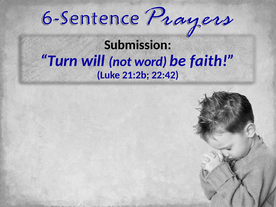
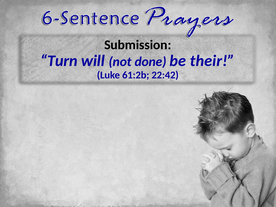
word: word -> done
faith: faith -> their
21:2b: 21:2b -> 61:2b
